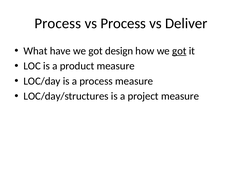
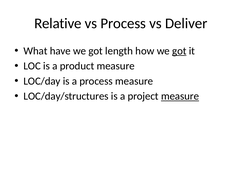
Process at (58, 23): Process -> Relative
design: design -> length
measure at (180, 96) underline: none -> present
